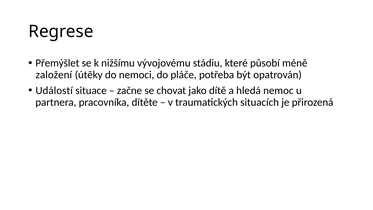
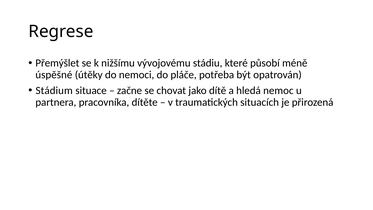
založení: založení -> úspěšné
Událostí: Událostí -> Stádium
